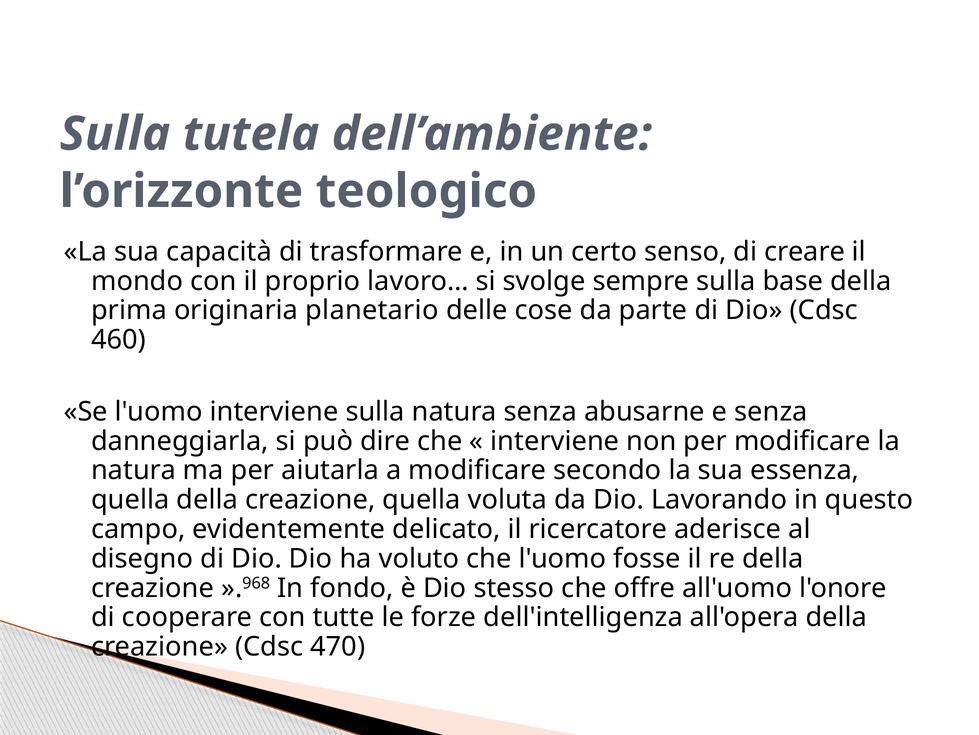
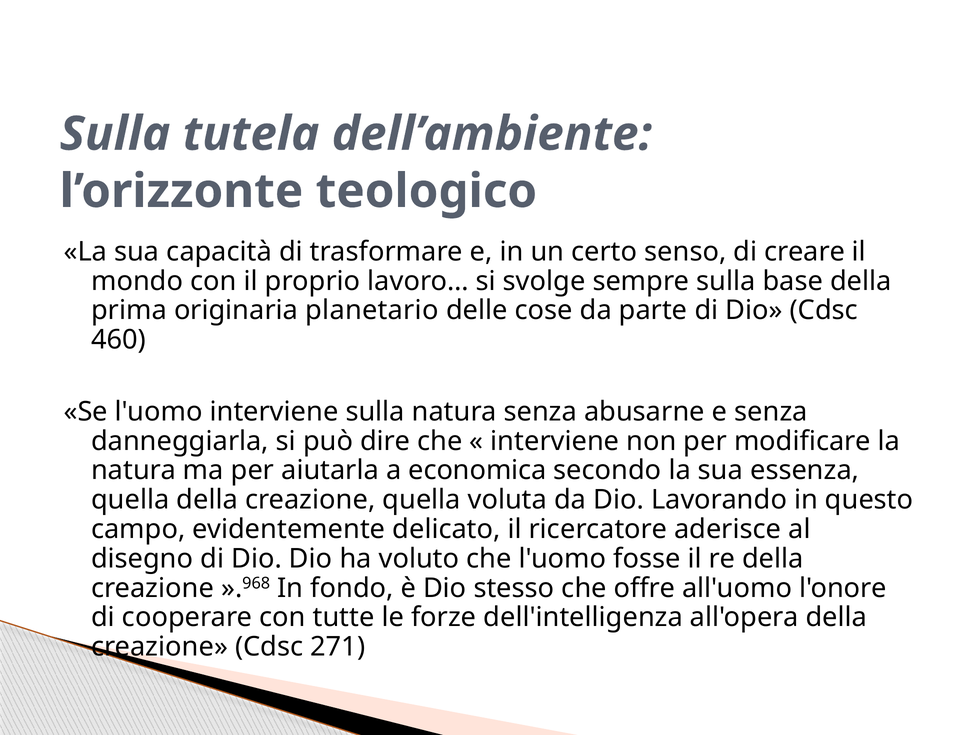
a modificare: modificare -> economica
470: 470 -> 271
